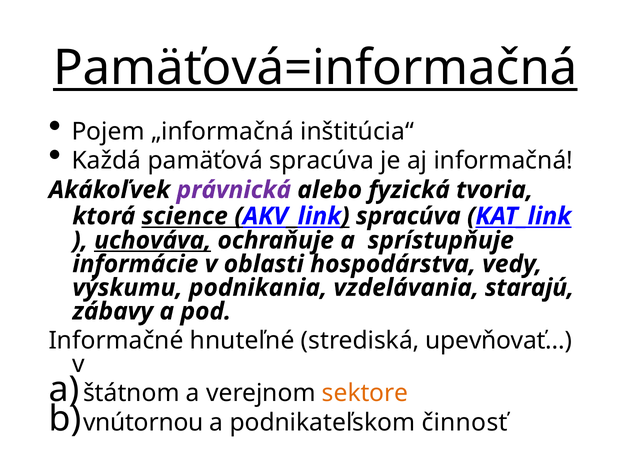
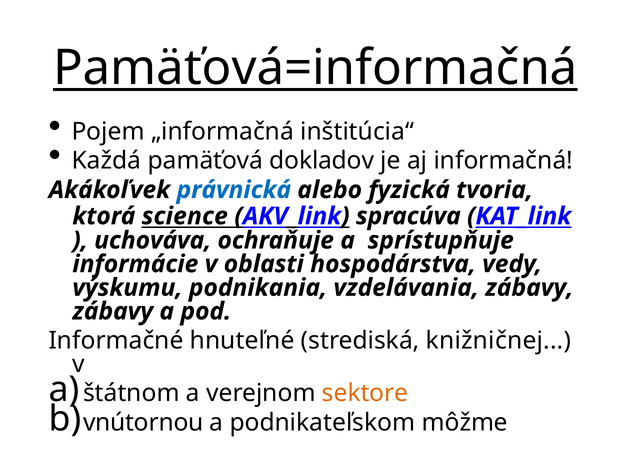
pamäťová spracúva: spracúva -> dokladov
právnická colour: purple -> blue
uchováva underline: present -> none
vzdelávania starajú: starajú -> zábavy
upevňovať: upevňovať -> knižničnej
činnosť: činnosť -> môžme
